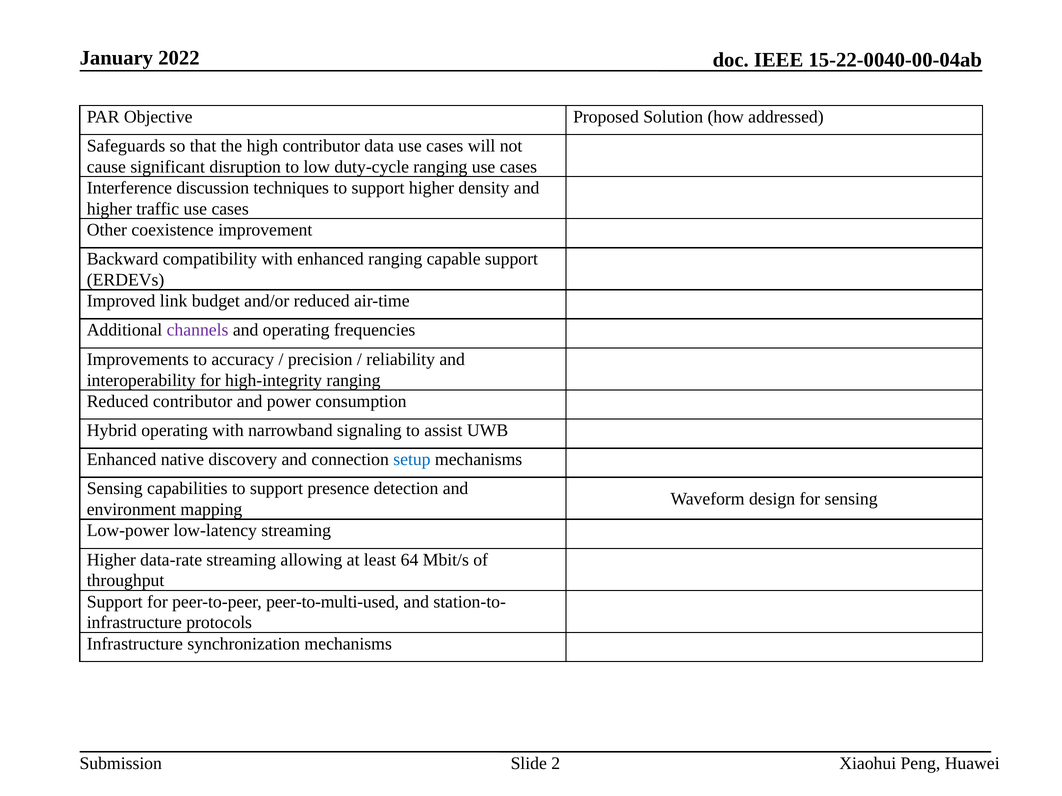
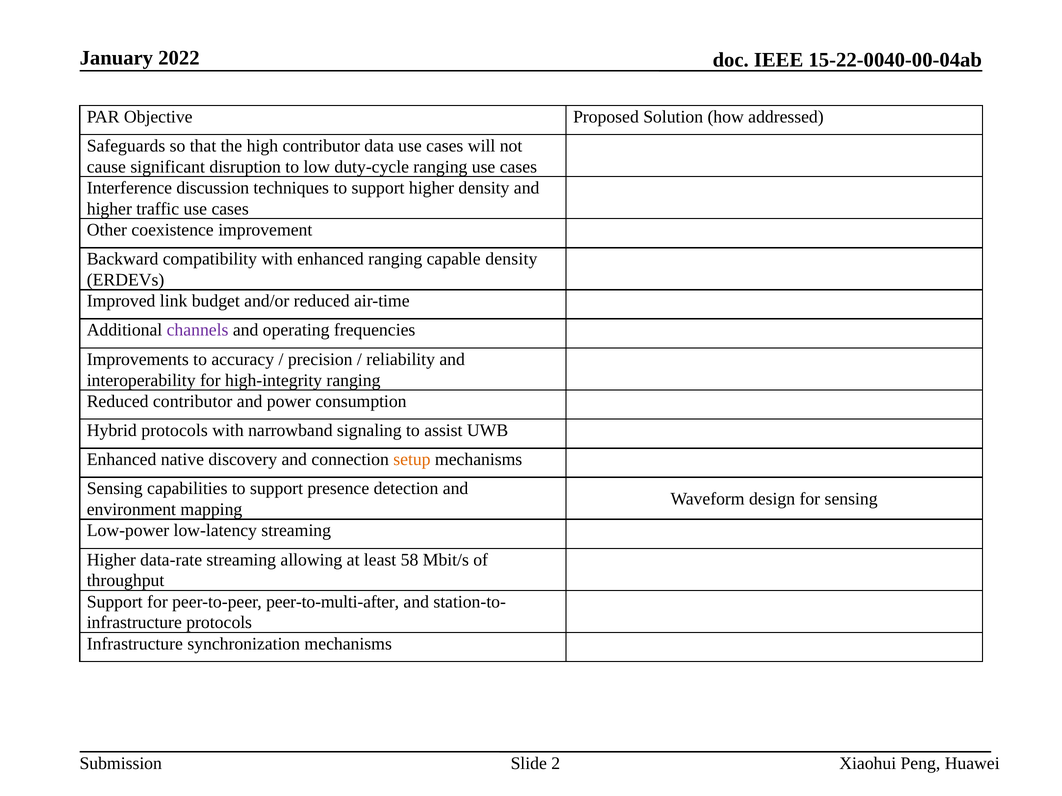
capable support: support -> density
Hybrid operating: operating -> protocols
setup colour: blue -> orange
64: 64 -> 58
peer-to-multi-used: peer-to-multi-used -> peer-to-multi-after
